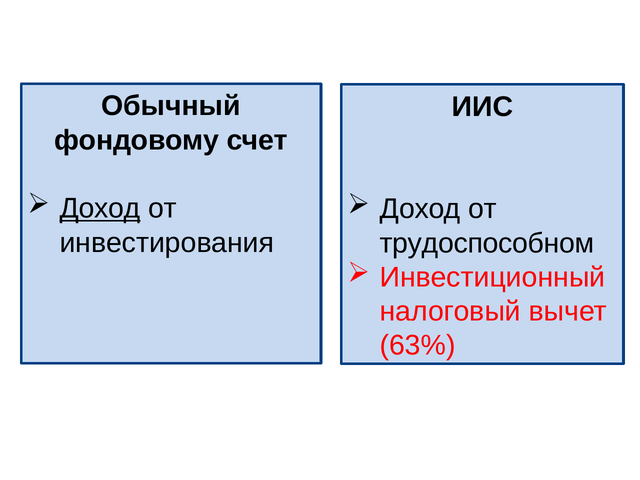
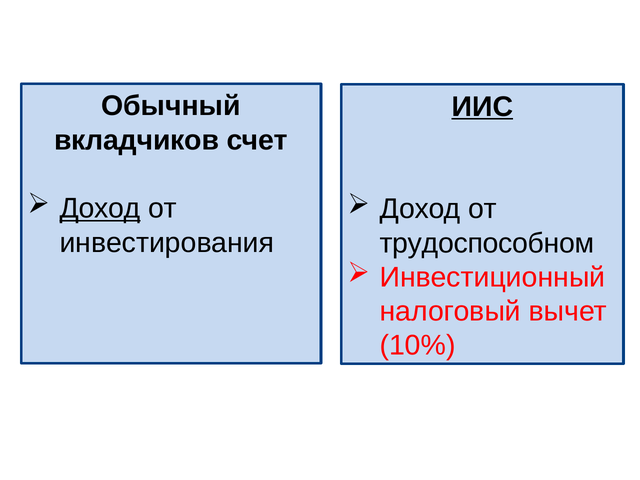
ИИС underline: none -> present
фондовому: фондовому -> вкладчиков
63%: 63% -> 10%
